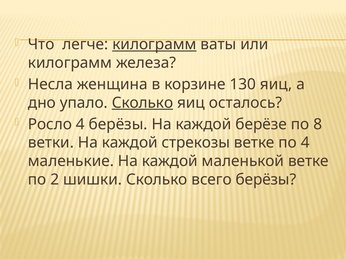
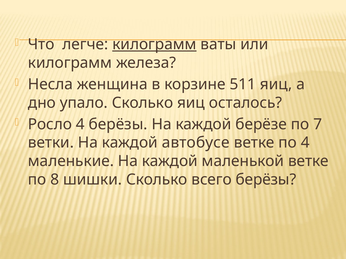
130: 130 -> 511
Сколько at (142, 103) underline: present -> none
8: 8 -> 7
стрекозы: стрекозы -> автобусе
2: 2 -> 8
